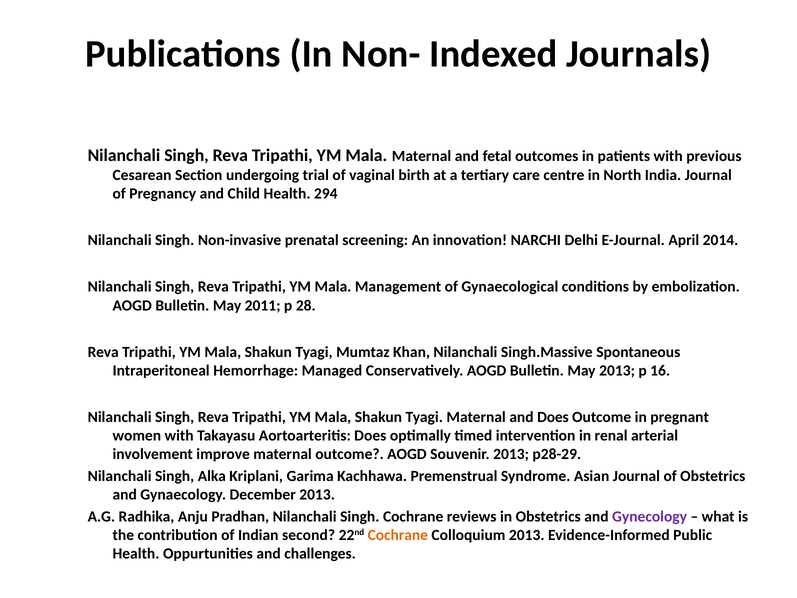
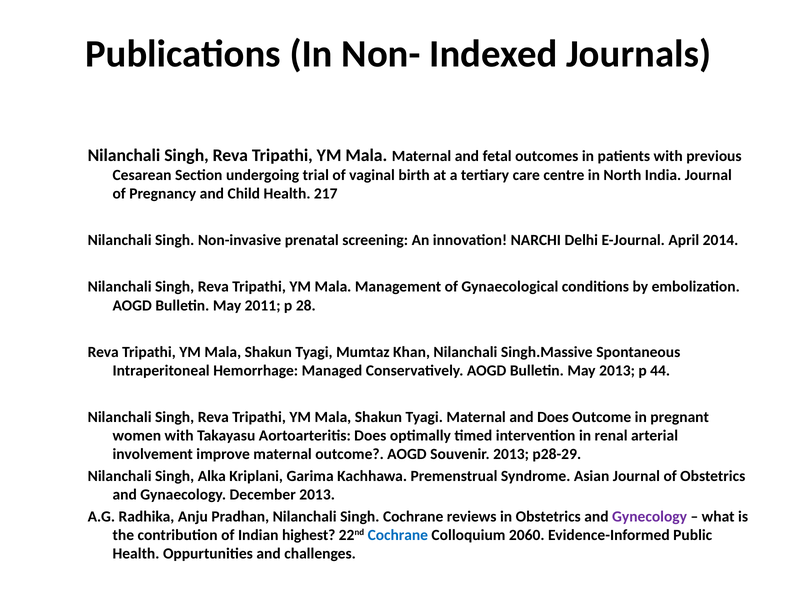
294: 294 -> 217
16: 16 -> 44
second: second -> highest
Cochrane at (398, 535) colour: orange -> blue
Colloquium 2013: 2013 -> 2060
